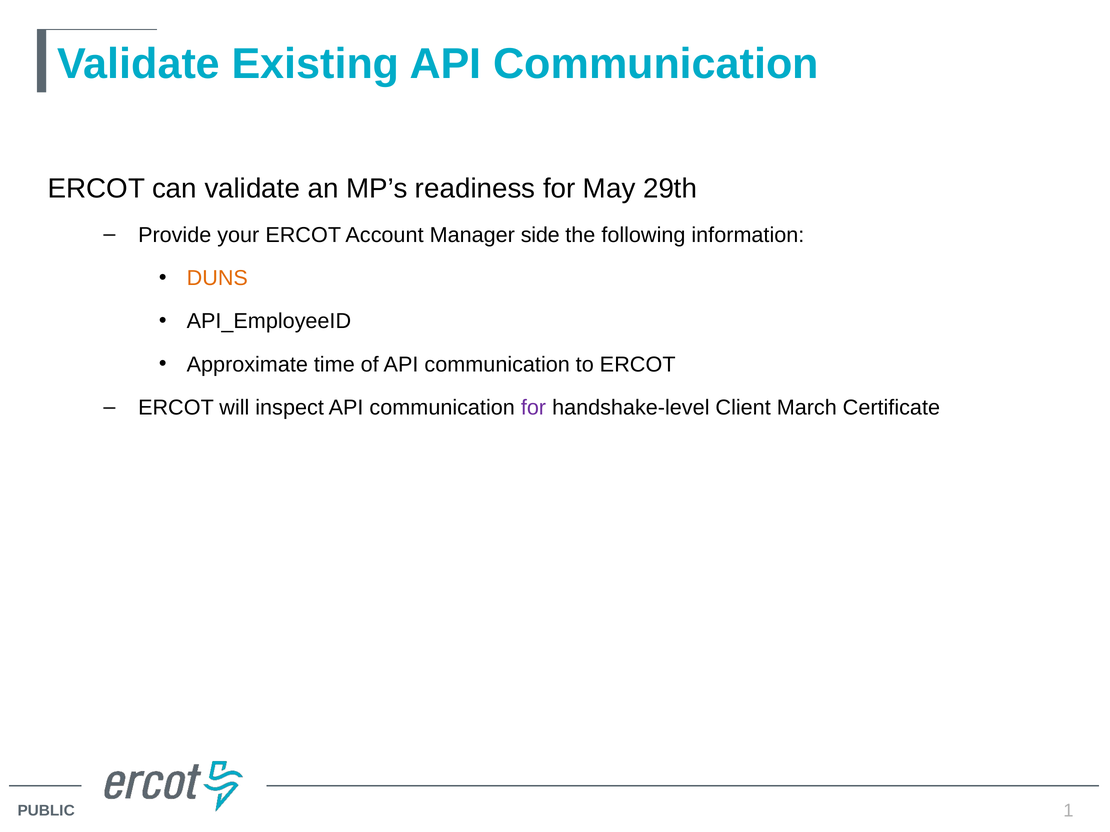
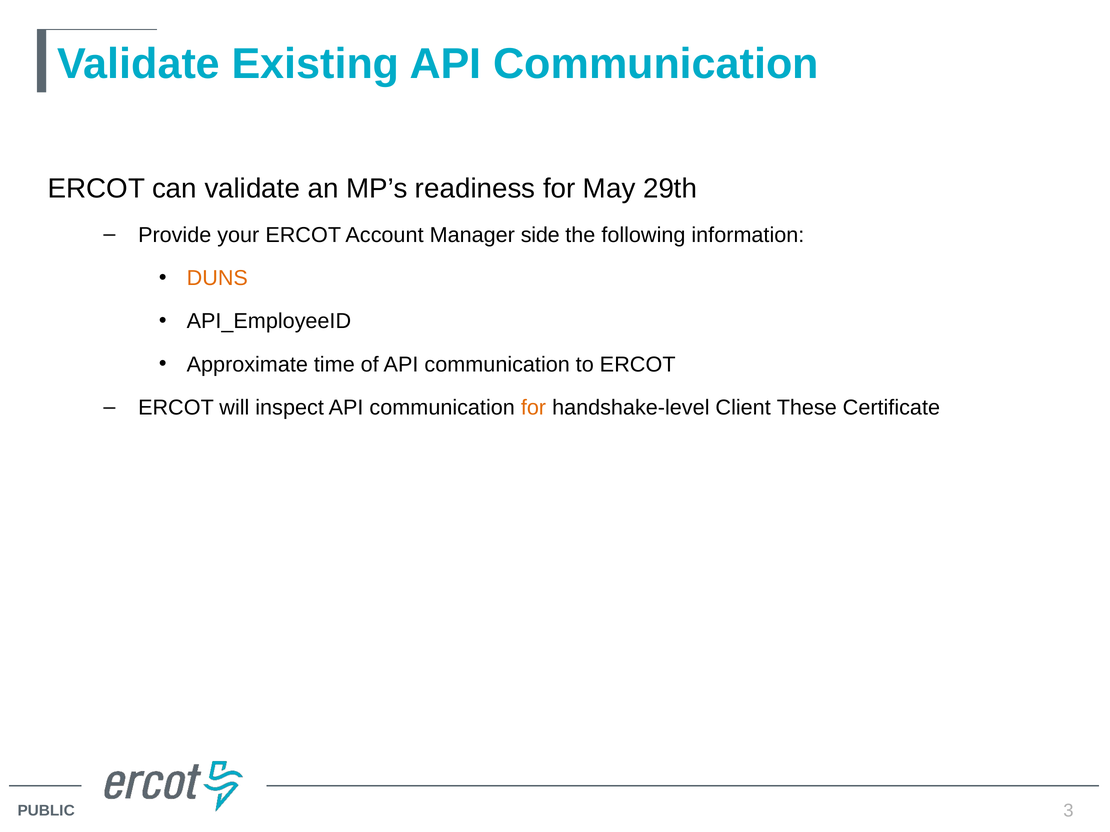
for at (533, 408) colour: purple -> orange
March: March -> These
1: 1 -> 3
